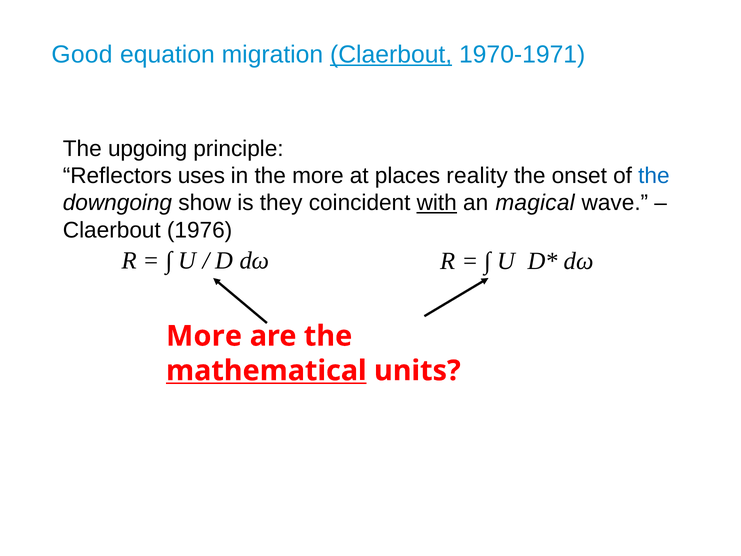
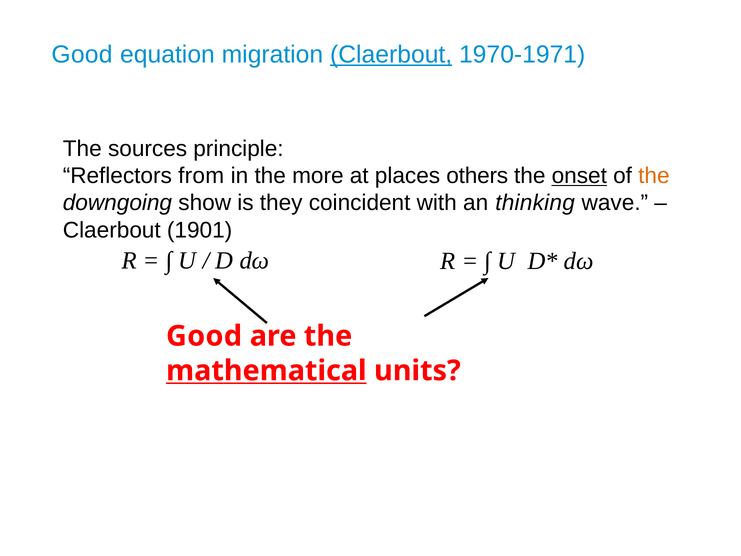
upgoing: upgoing -> sources
uses: uses -> from
reality: reality -> others
onset underline: none -> present
the at (654, 176) colour: blue -> orange
with underline: present -> none
magical: magical -> thinking
1976: 1976 -> 1901
More at (204, 336): More -> Good
